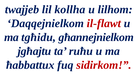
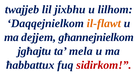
kollha: kollha -> jixbhu
il-flawt colour: red -> orange
tgħidu: tgħidu -> dejjem
ruħu: ruħu -> mela
